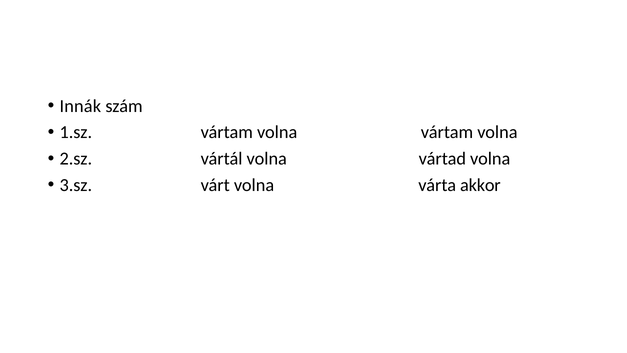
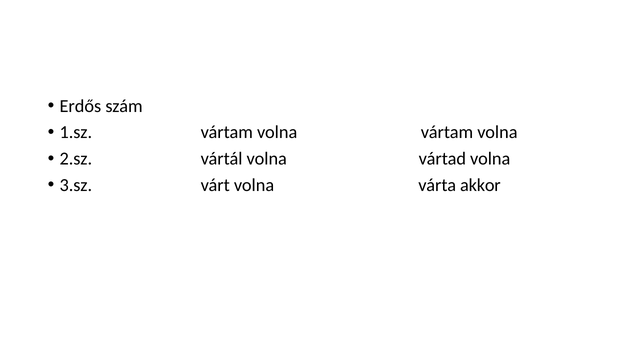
Innák: Innák -> Erdős
